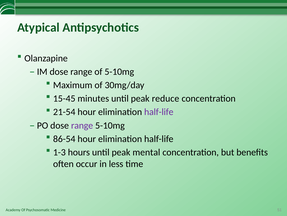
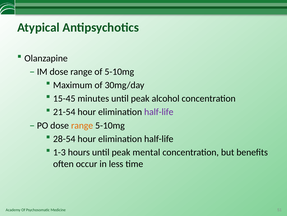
reduce: reduce -> alcohol
range at (82, 125) colour: purple -> orange
86-54: 86-54 -> 28-54
